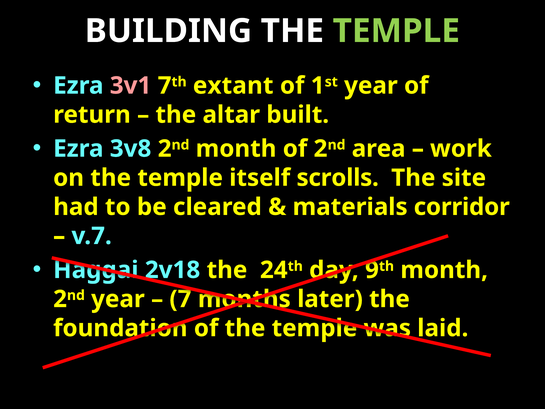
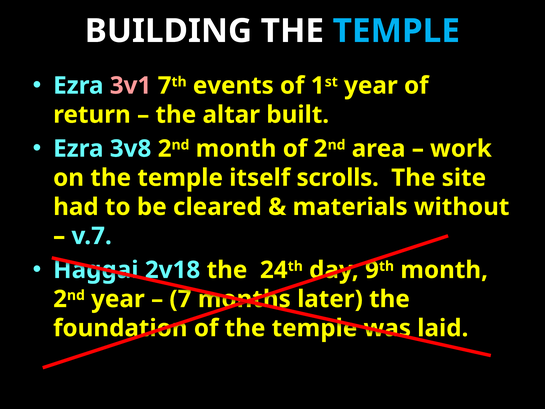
TEMPLE at (396, 31) colour: light green -> light blue
extant: extant -> events
corridor: corridor -> without
